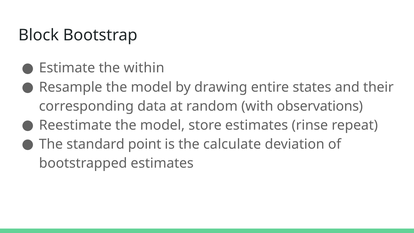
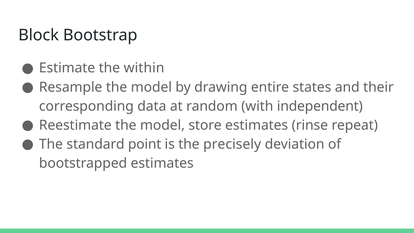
observations: observations -> independent
calculate: calculate -> precisely
